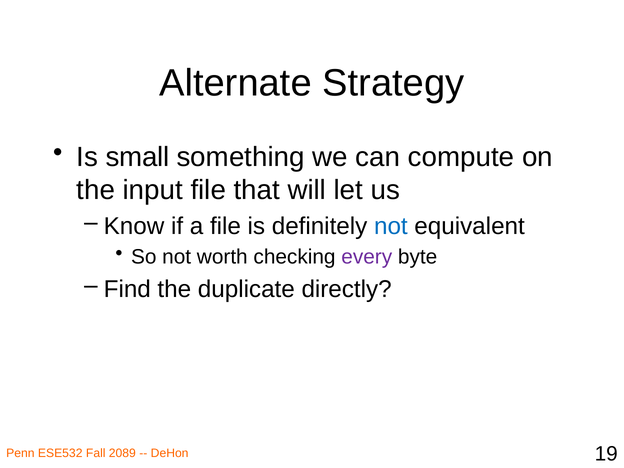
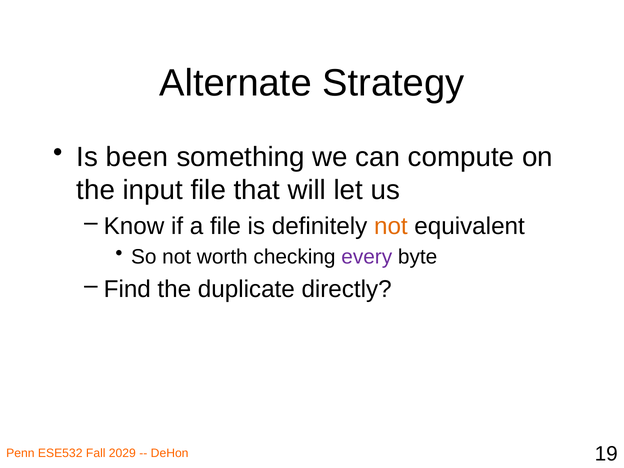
small: small -> been
not at (391, 226) colour: blue -> orange
2089: 2089 -> 2029
